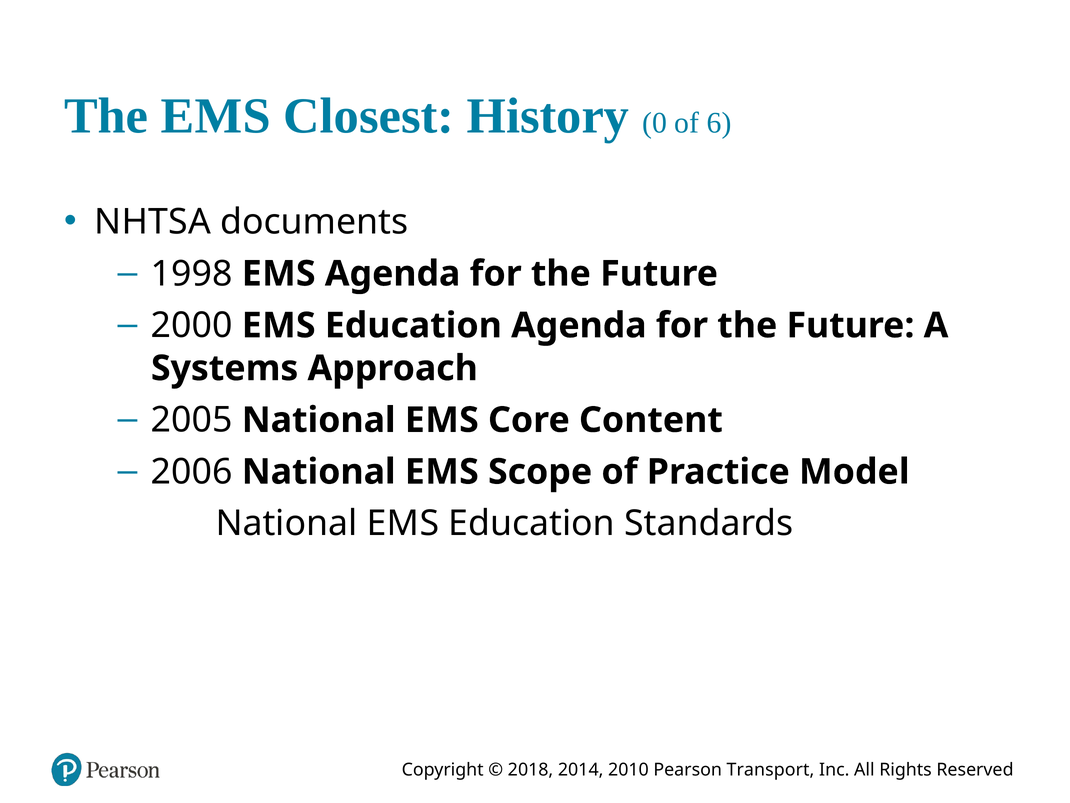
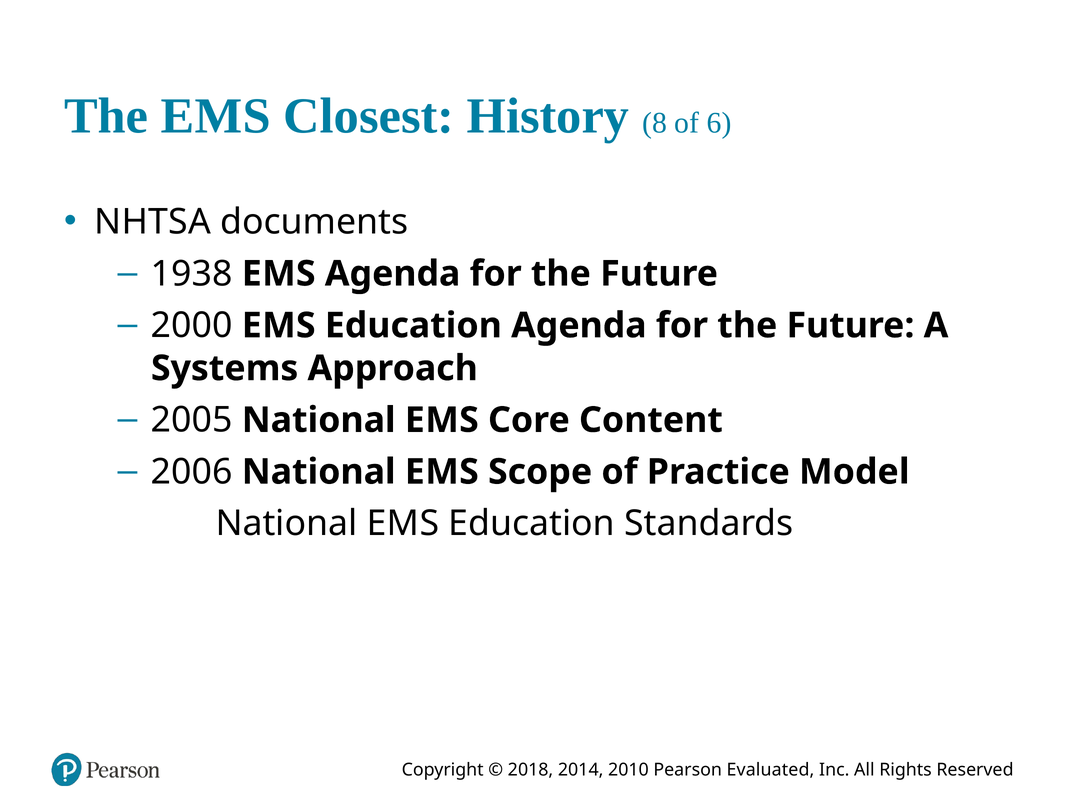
0: 0 -> 8
1998: 1998 -> 1938
Transport: Transport -> Evaluated
